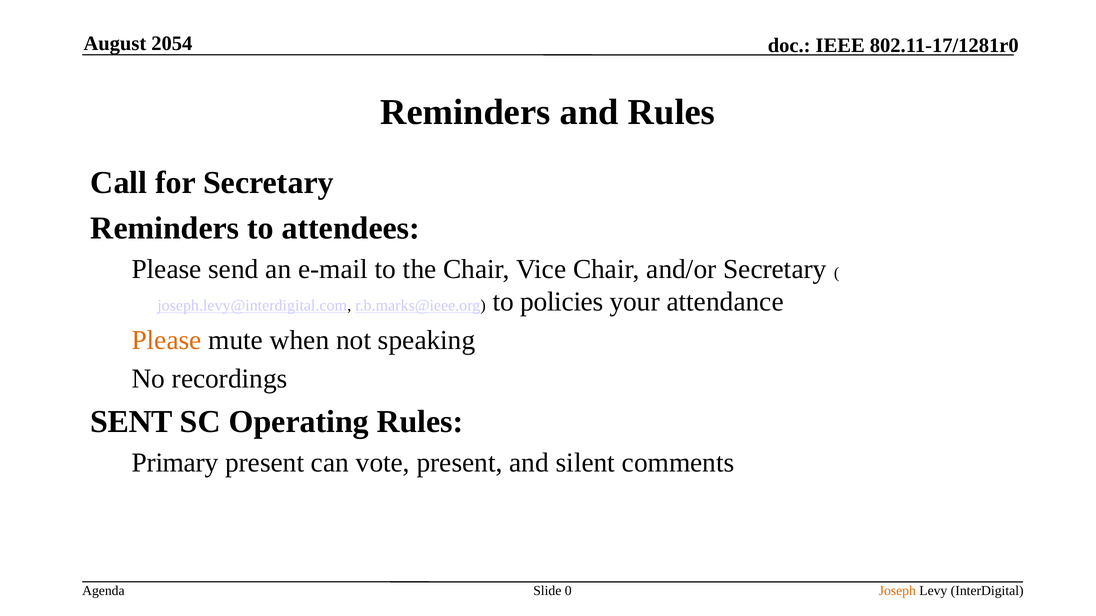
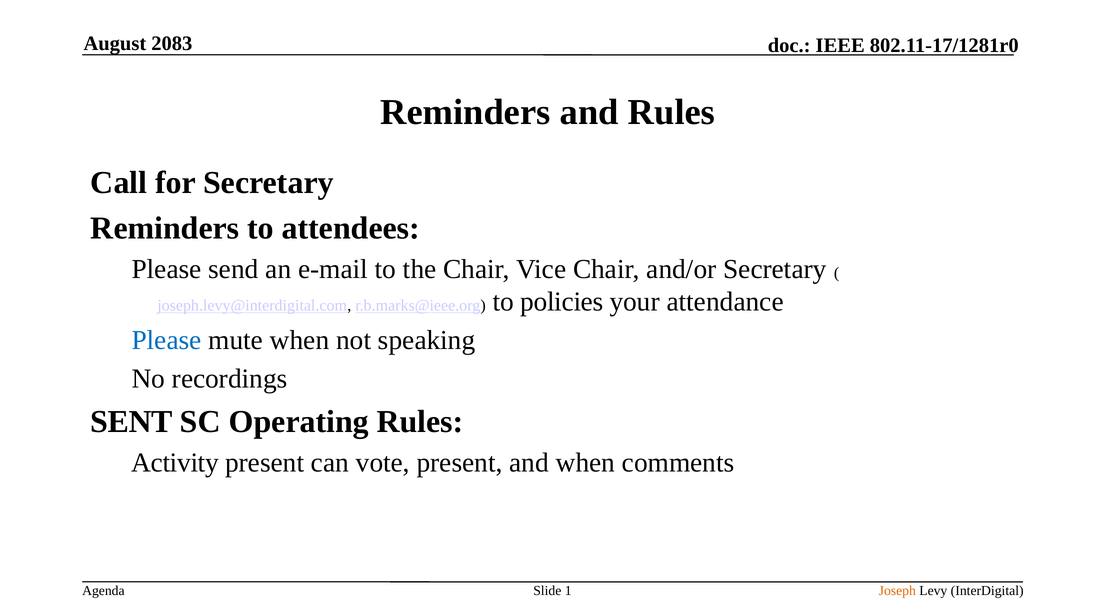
2054: 2054 -> 2083
Please at (167, 341) colour: orange -> blue
Primary: Primary -> Activity
and silent: silent -> when
0: 0 -> 1
